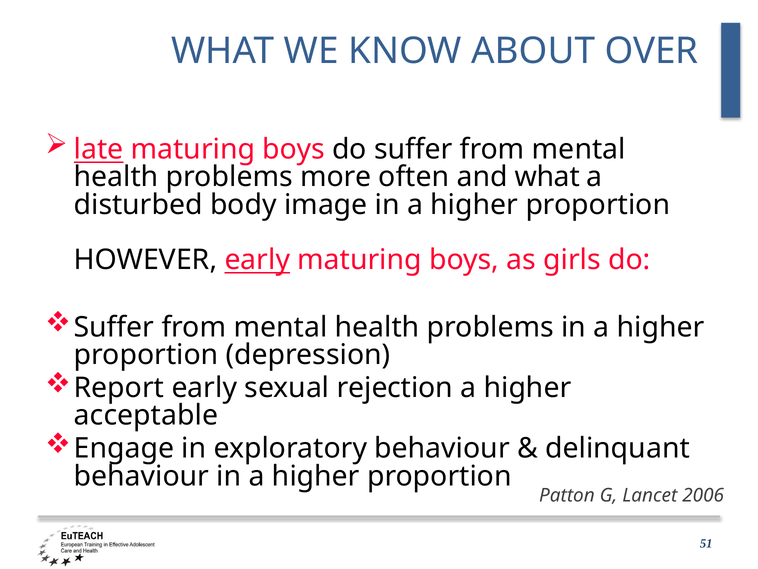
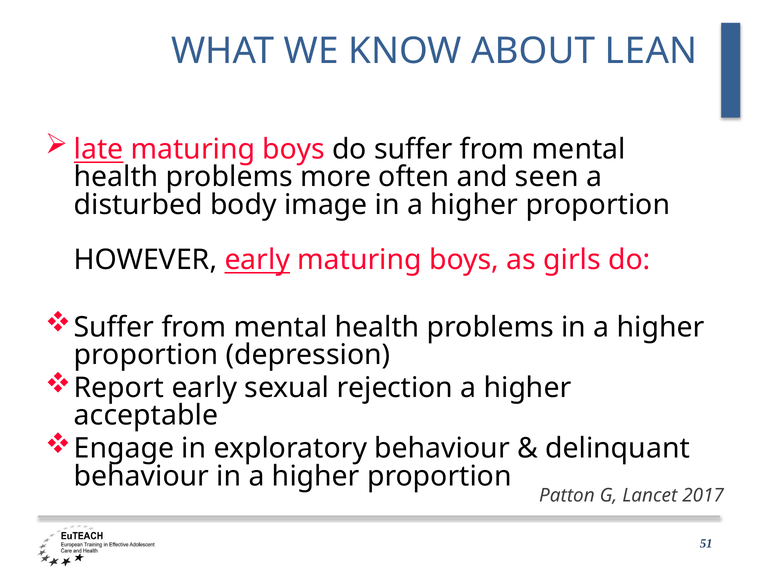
OVER: OVER -> LEAN
and what: what -> seen
2006: 2006 -> 2017
